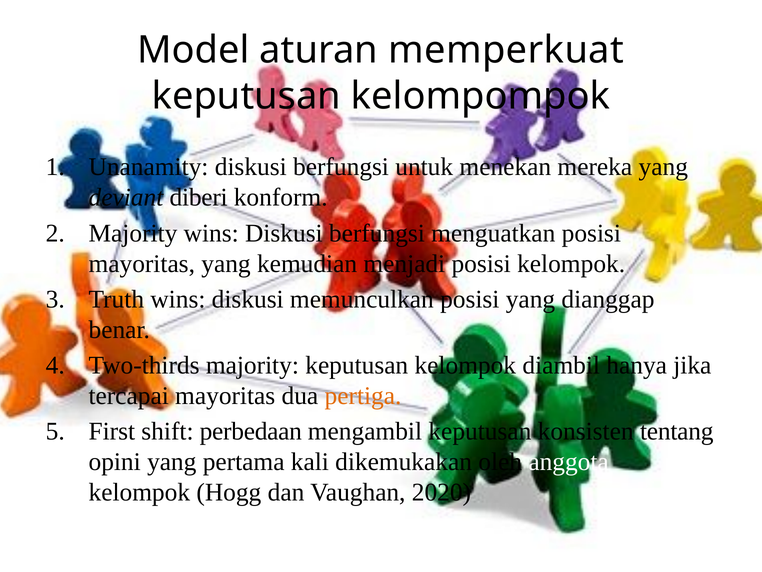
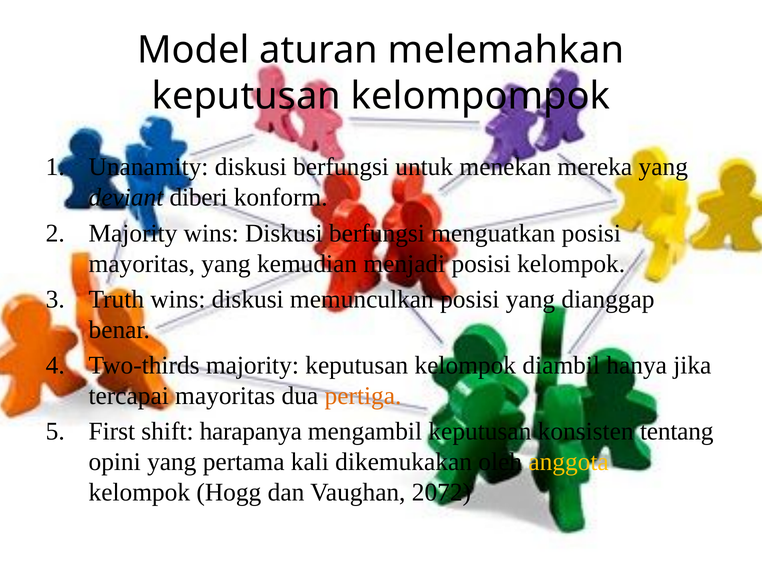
memperkuat: memperkuat -> melemahkan
perbedaan: perbedaan -> harapanya
anggota colour: white -> yellow
2020: 2020 -> 2072
